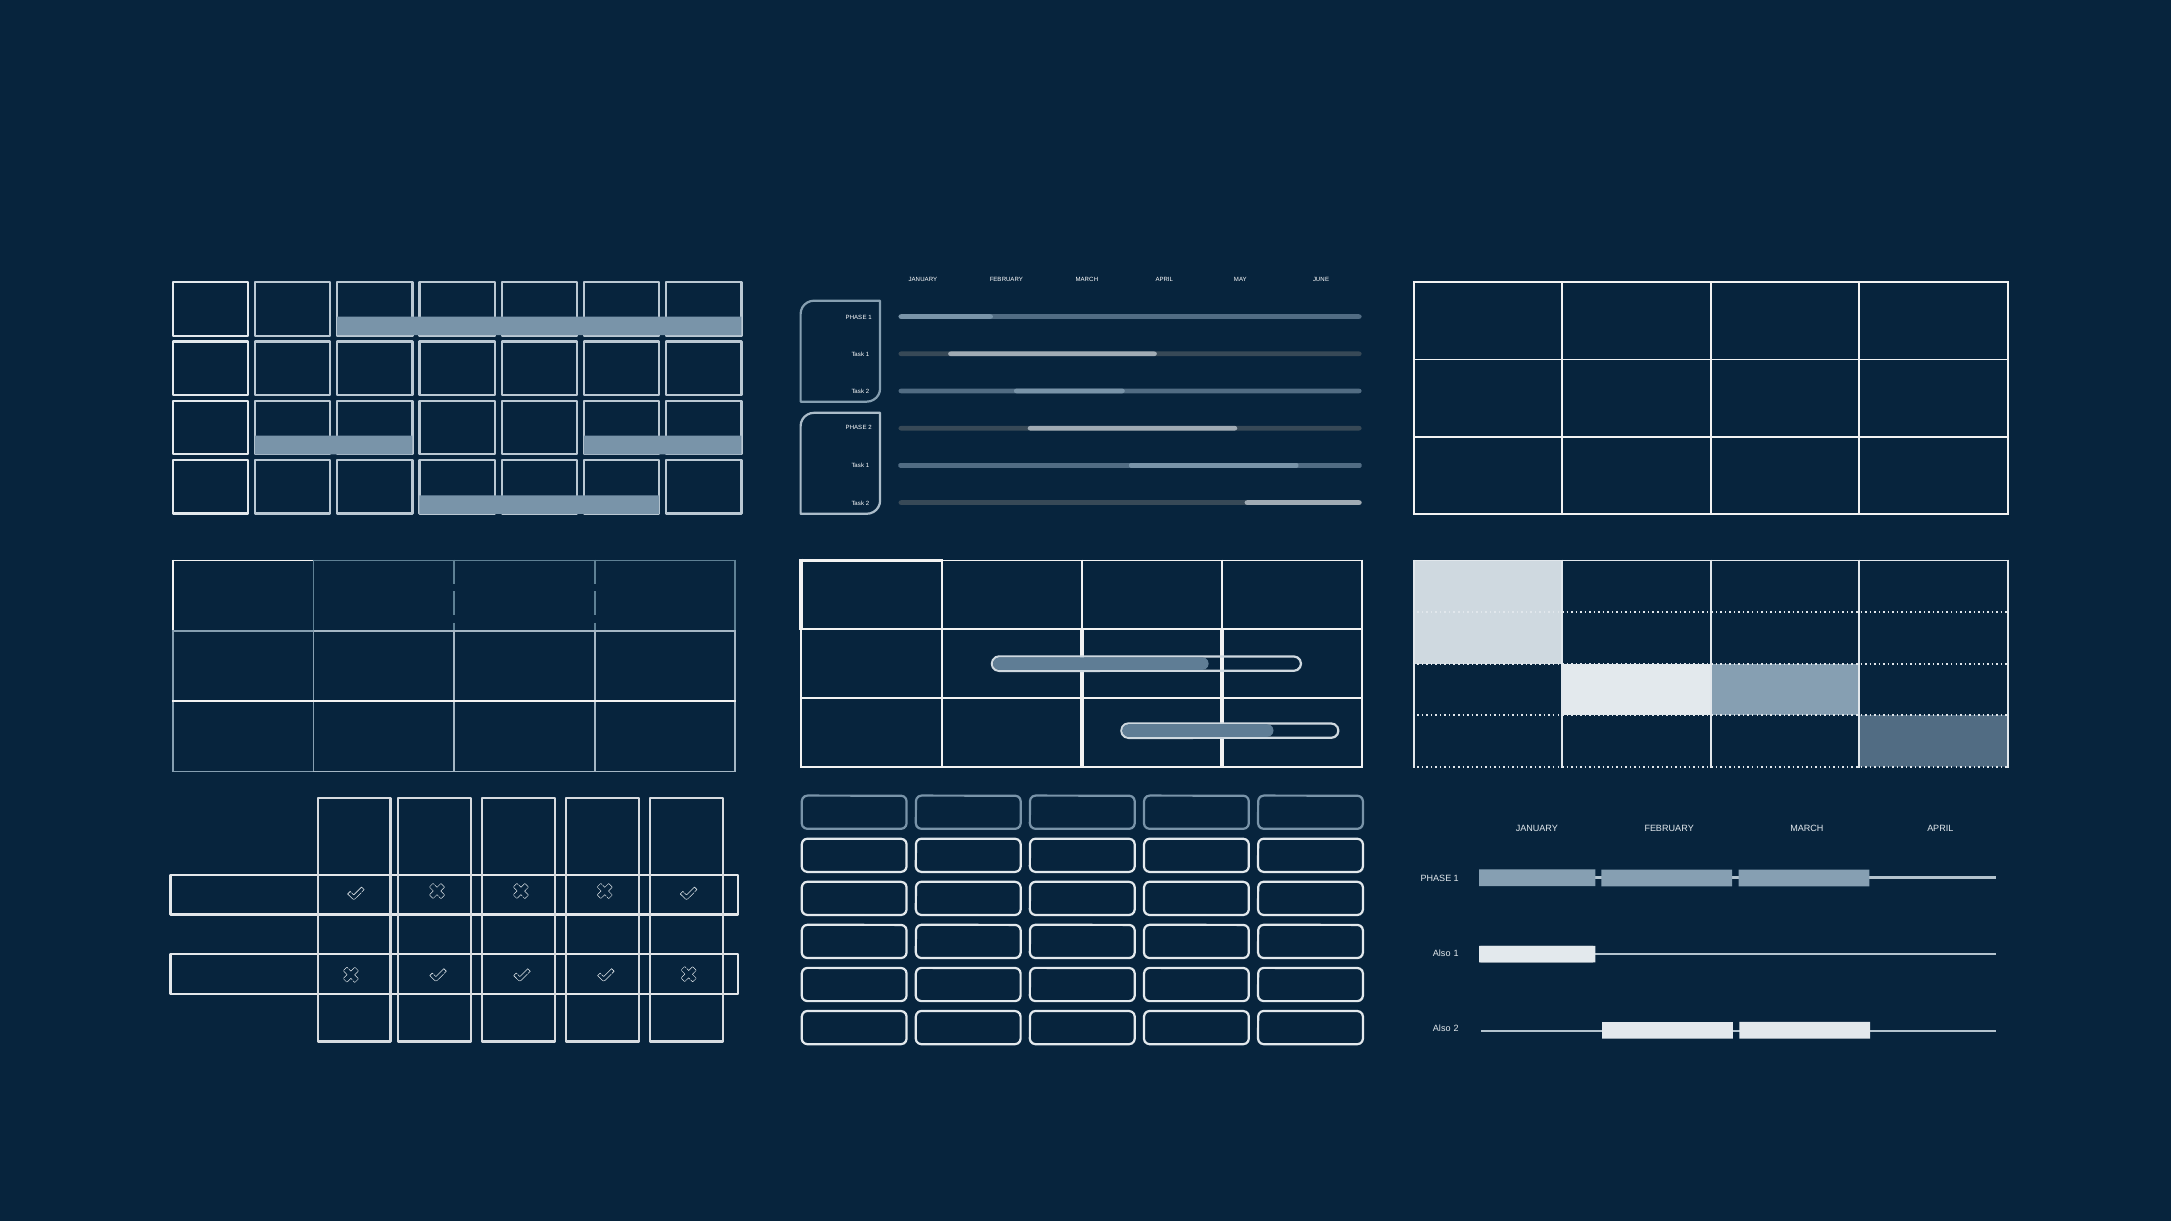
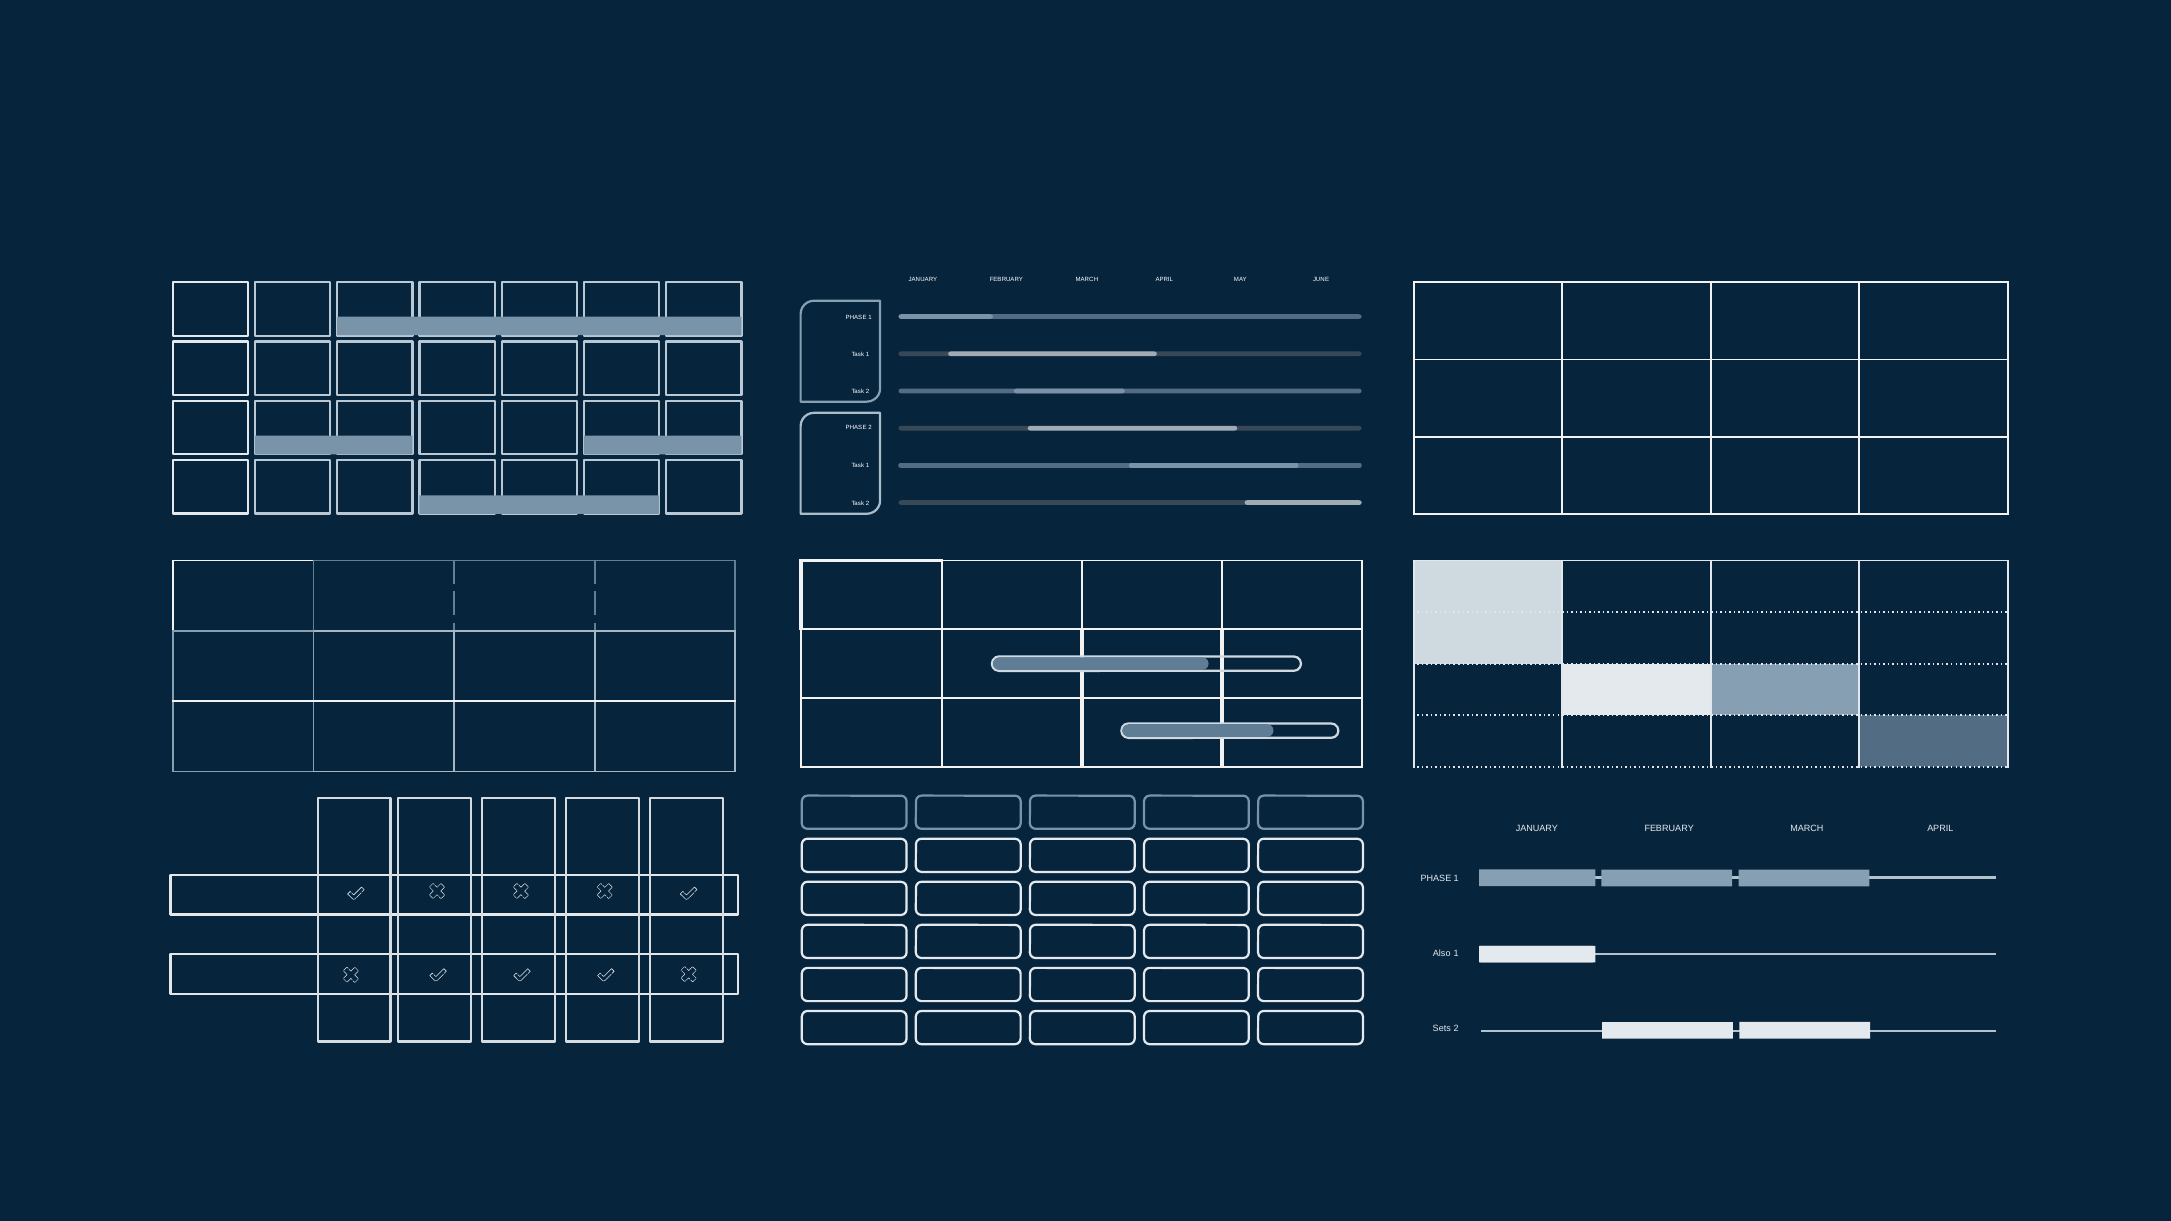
Also at (1442, 1028): Also -> Sets
